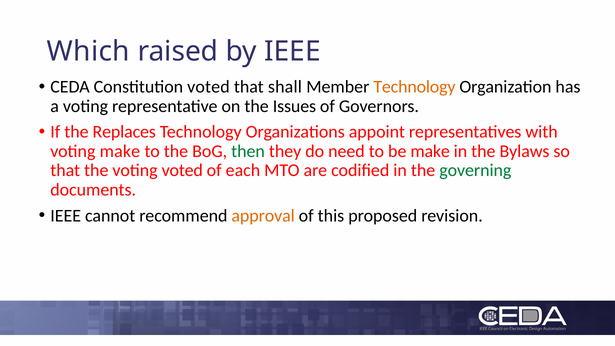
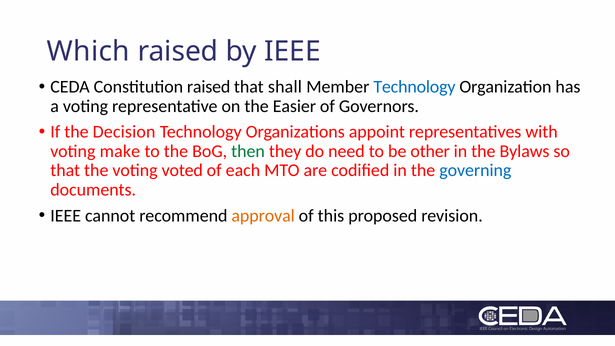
Constitution voted: voted -> raised
Technology at (414, 87) colour: orange -> blue
Issues: Issues -> Easier
Replaces: Replaces -> Decision
be make: make -> other
governing colour: green -> blue
